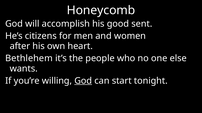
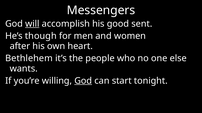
Honeycomb: Honeycomb -> Messengers
will underline: none -> present
citizens: citizens -> though
